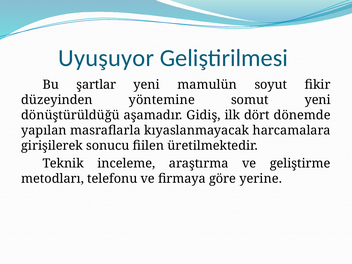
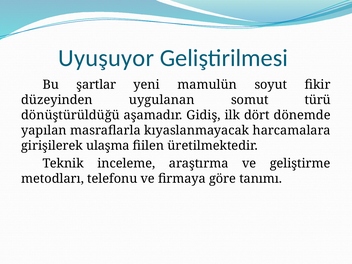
yöntemine: yöntemine -> uygulanan
somut yeni: yeni -> türü
sonucu: sonucu -> ulaşma
yerine: yerine -> tanımı
